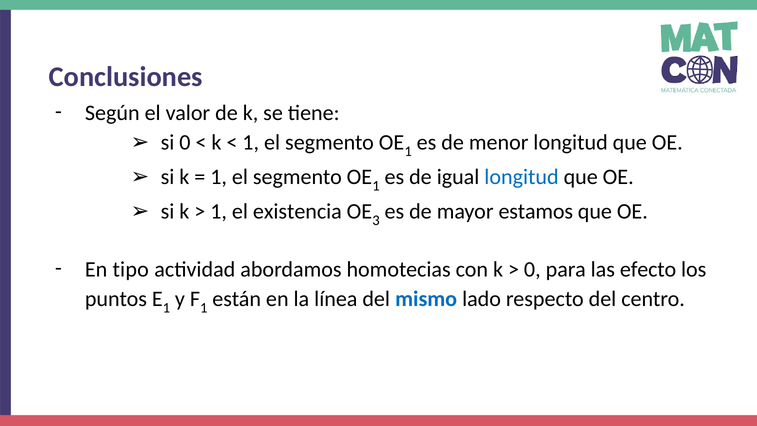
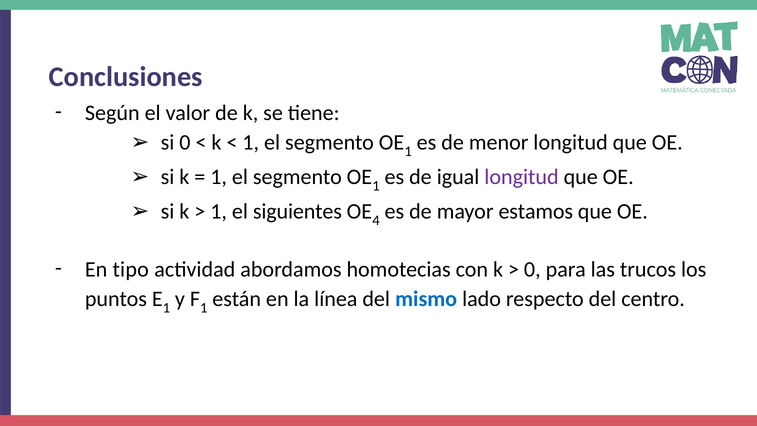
longitud at (521, 177) colour: blue -> purple
existencia: existencia -> siguientes
3: 3 -> 4
efecto: efecto -> trucos
